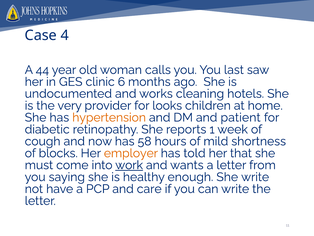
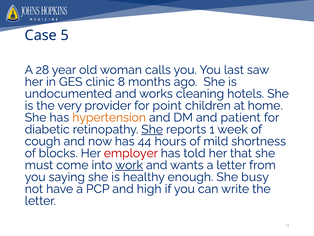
4: 4 -> 5
44: 44 -> 28
6: 6 -> 8
looks: looks -> point
She at (152, 129) underline: none -> present
58: 58 -> 44
employer colour: orange -> red
She write: write -> busy
care: care -> high
